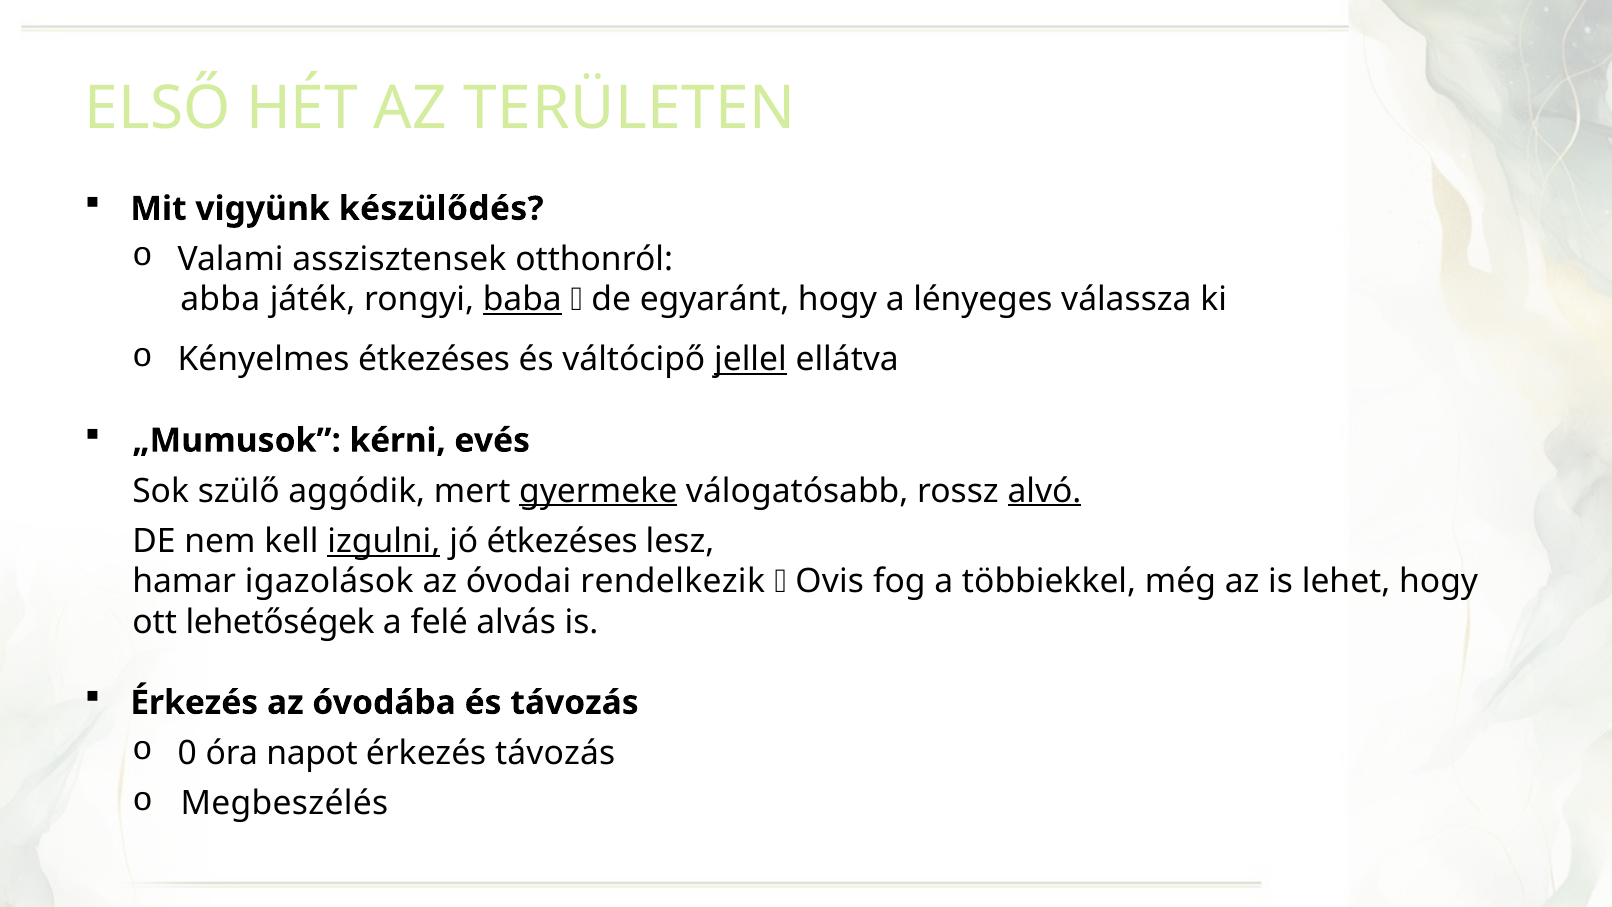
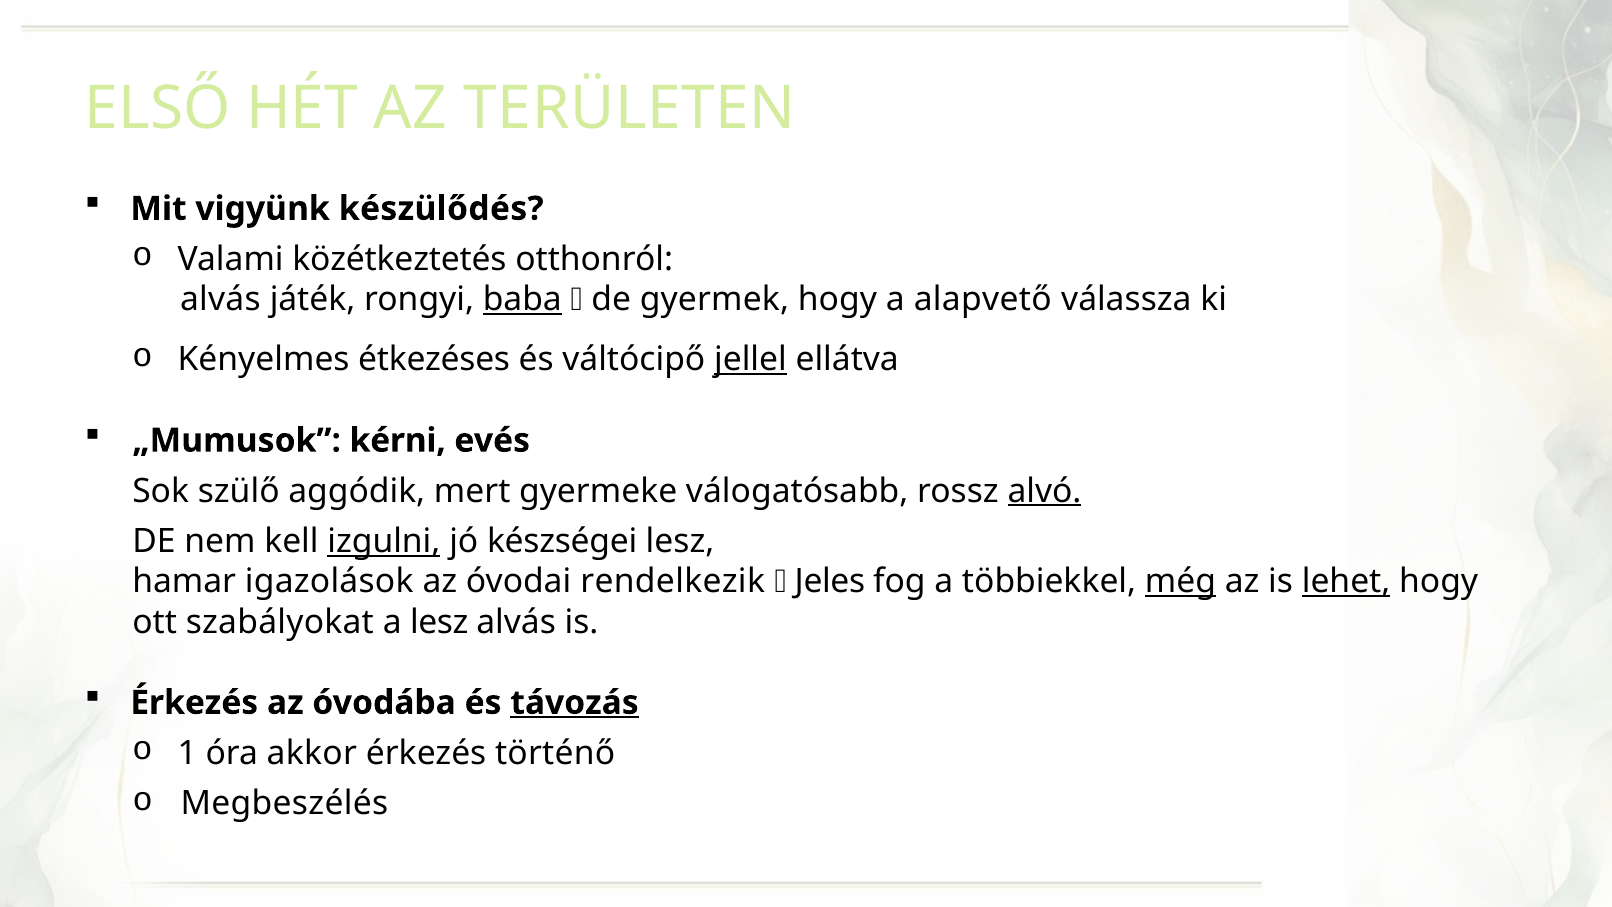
asszisztensek: asszisztensek -> közétkeztetés
abba at (220, 299): abba -> alvás
egyaránt: egyaránt -> gyermek
lényeges: lényeges -> alapvető
gyermeke underline: present -> none
jó étkezéses: étkezéses -> készségei
Ovis: Ovis -> Jeles
még underline: none -> present
lehet underline: none -> present
lehetőségek: lehetőségek -> szabályokat
a felé: felé -> lesz
távozás at (575, 702) underline: none -> present
0: 0 -> 1
napot: napot -> akkor
érkezés távozás: távozás -> történő
